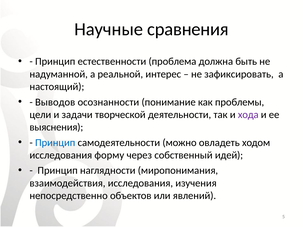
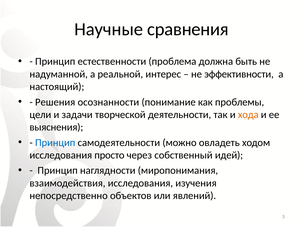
зафиксировать: зафиксировать -> эффективности
Выводов: Выводов -> Решения
хода colour: purple -> orange
форму: форму -> просто
